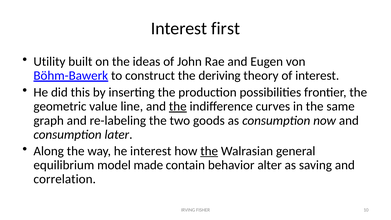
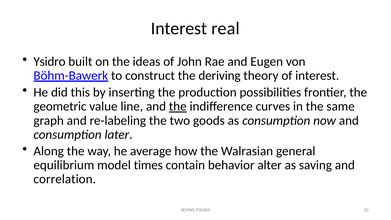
first: first -> real
Utility: Utility -> Ysidro
he interest: interest -> average
the at (209, 151) underline: present -> none
made: made -> times
